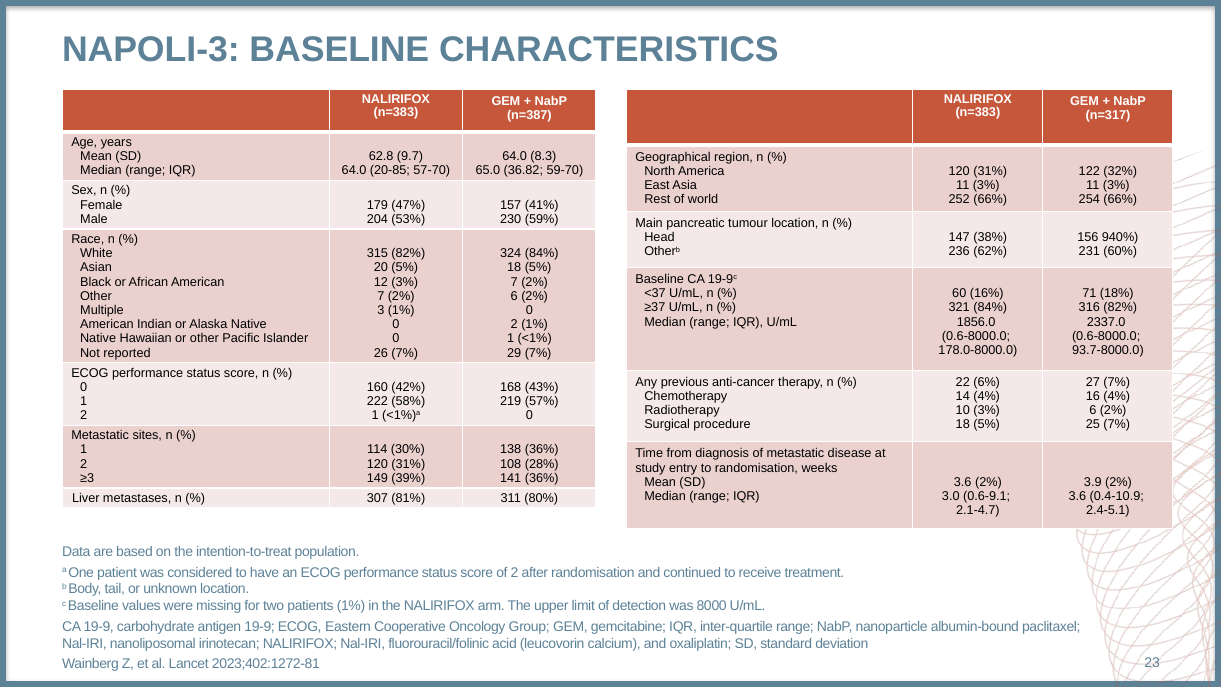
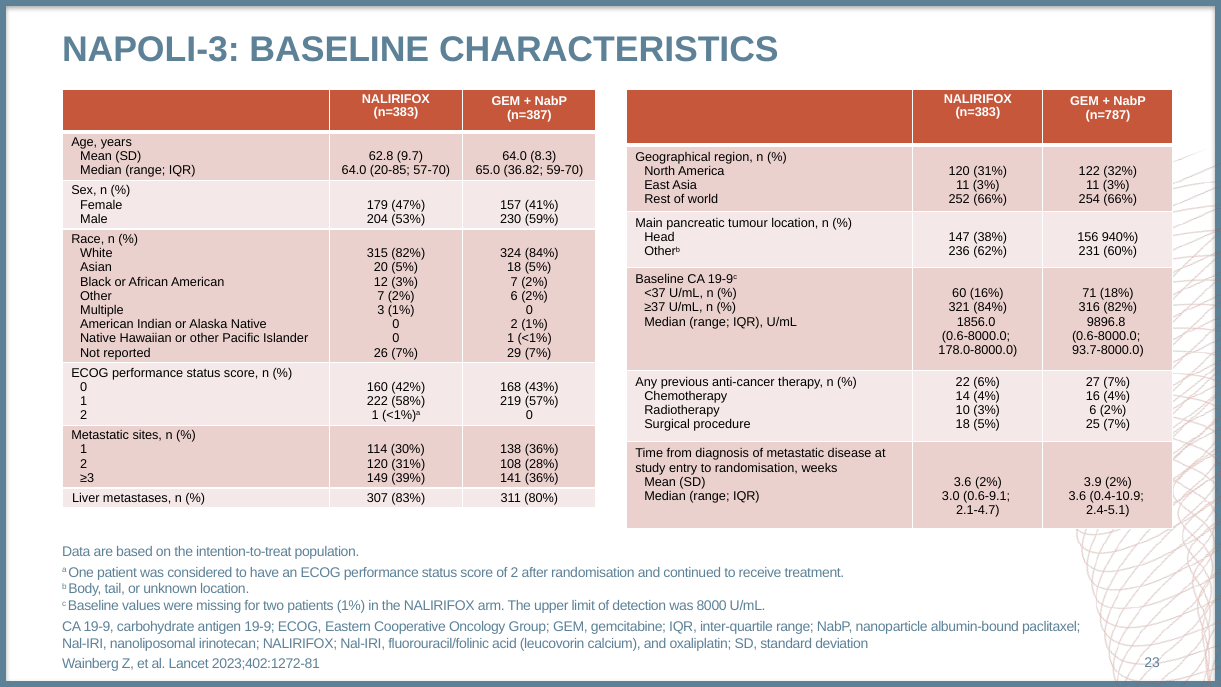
n=317: n=317 -> n=787
2337.0: 2337.0 -> 9896.8
81%: 81% -> 83%
